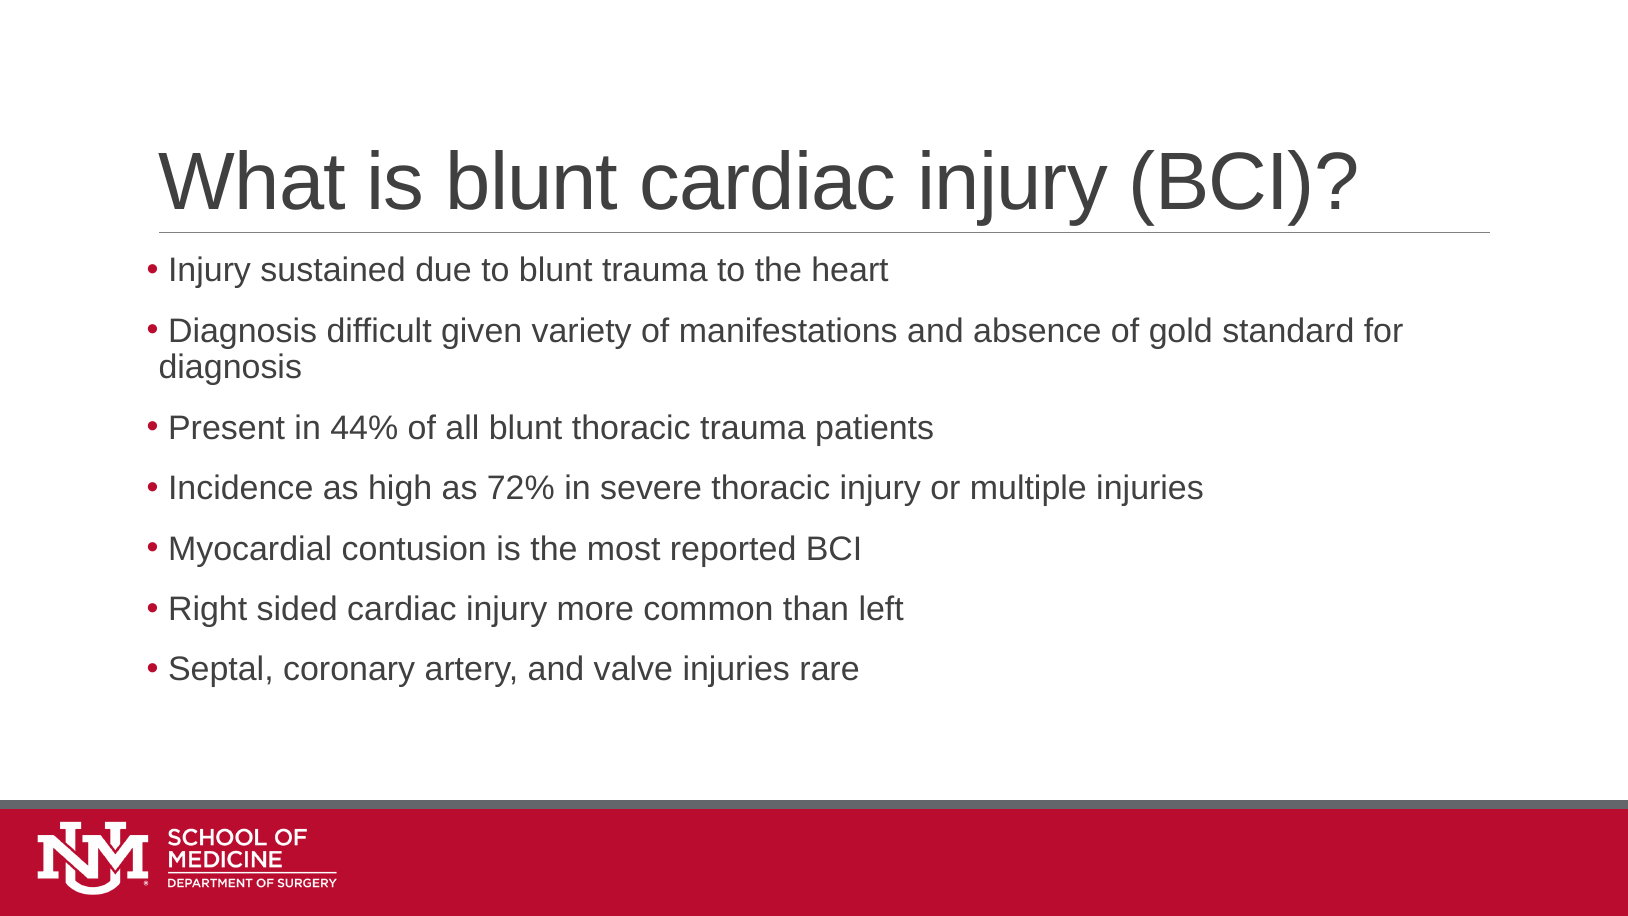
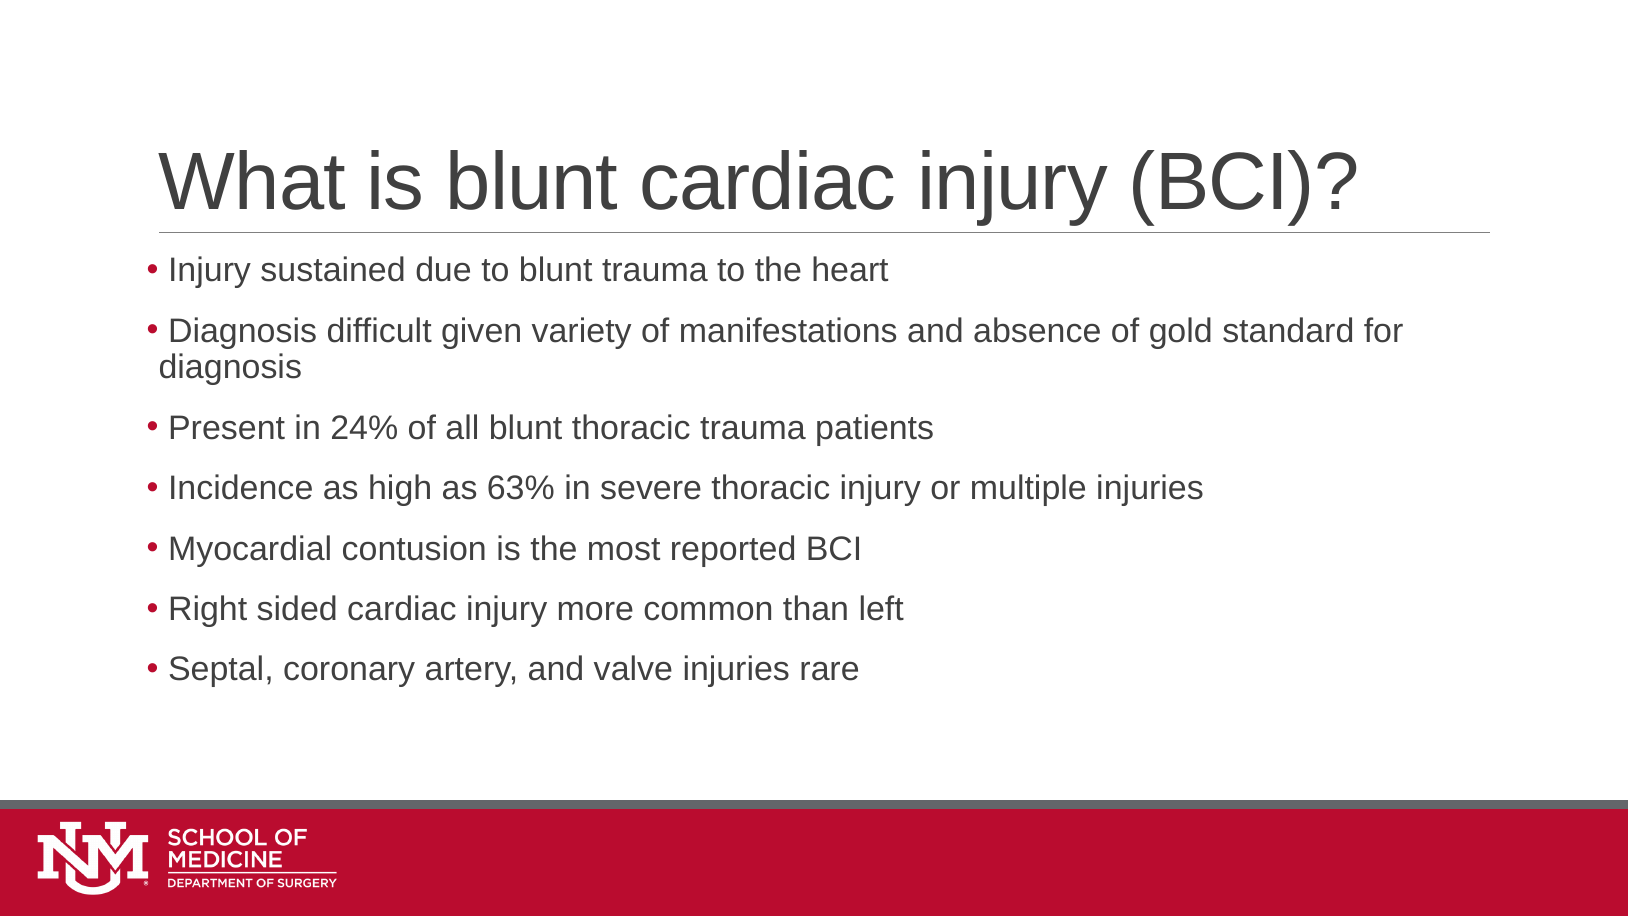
44%: 44% -> 24%
72%: 72% -> 63%
